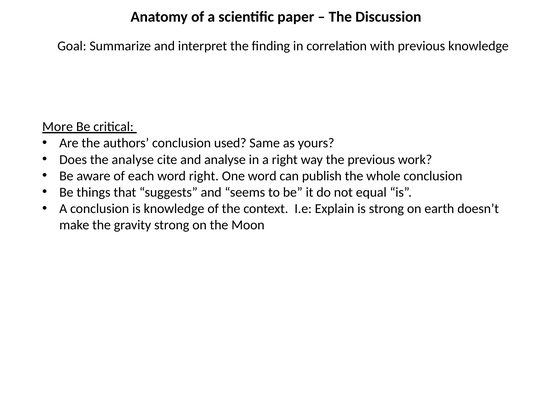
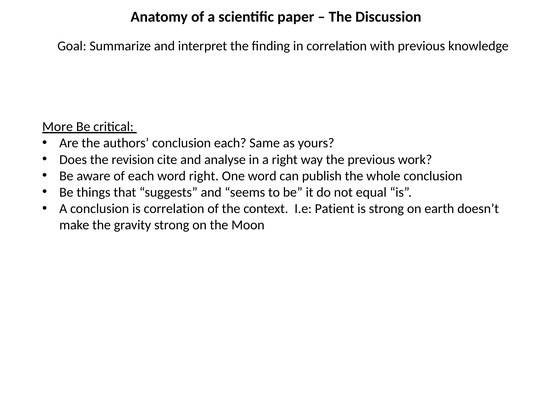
conclusion used: used -> each
the analyse: analyse -> revision
is knowledge: knowledge -> correlation
Explain: Explain -> Patient
